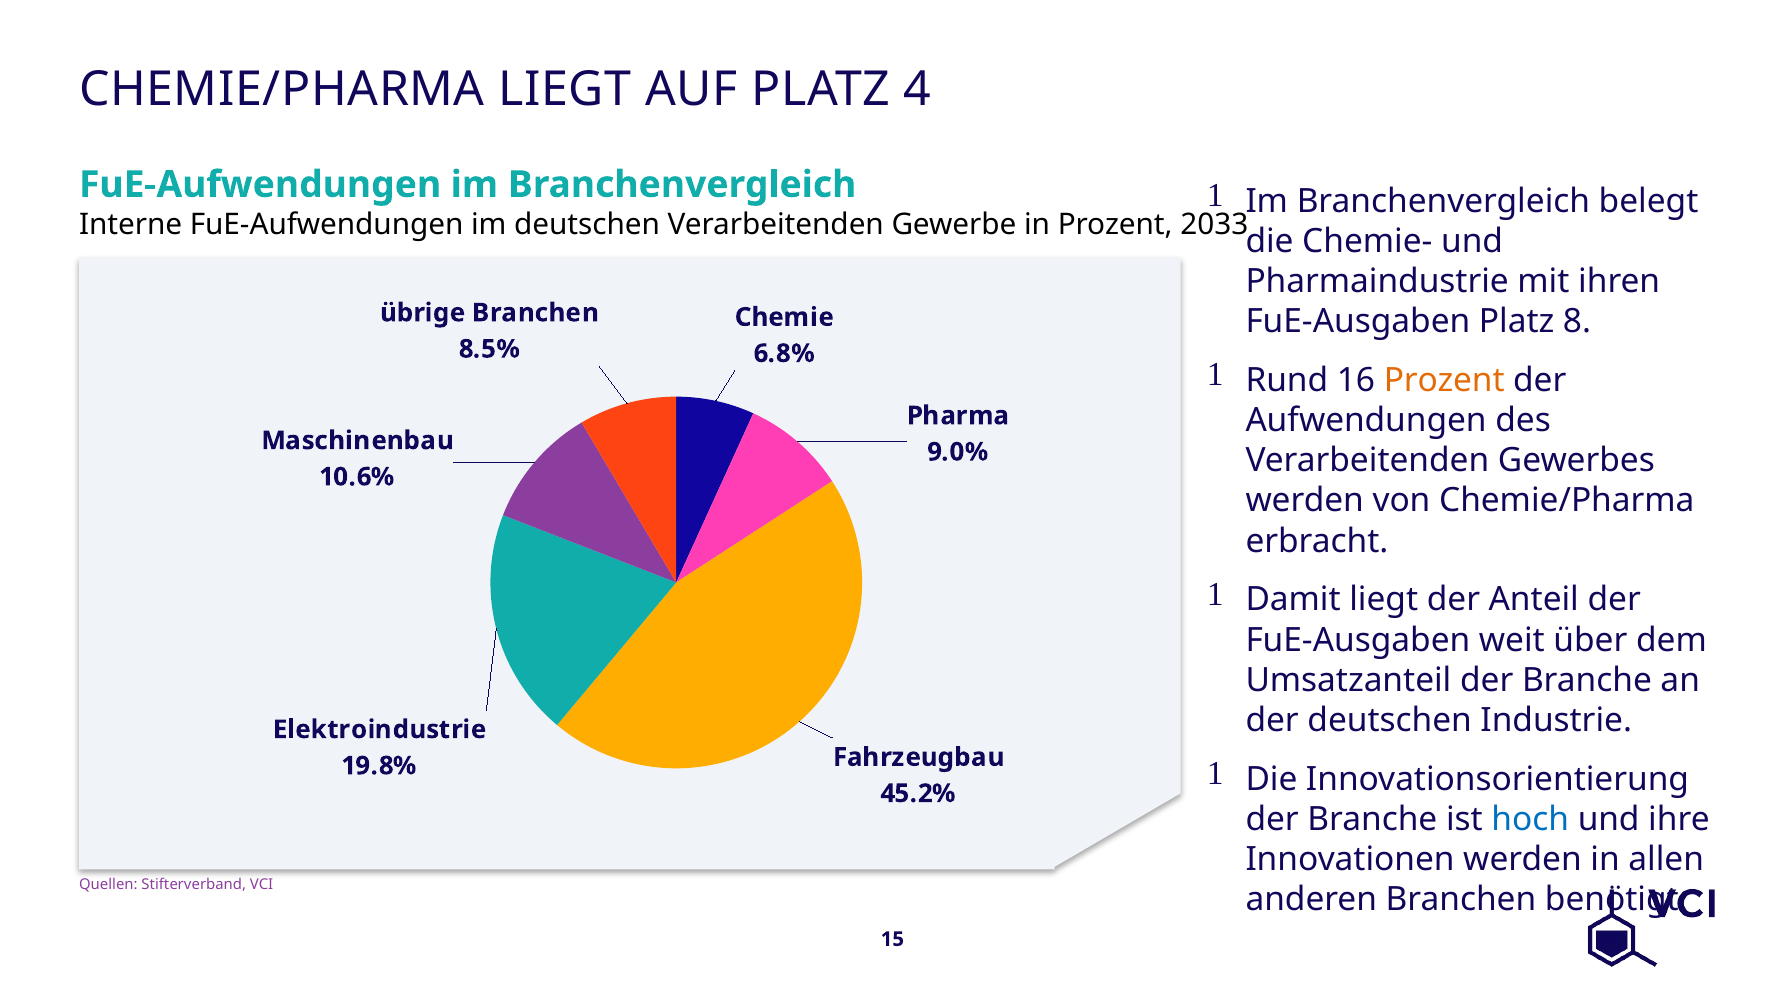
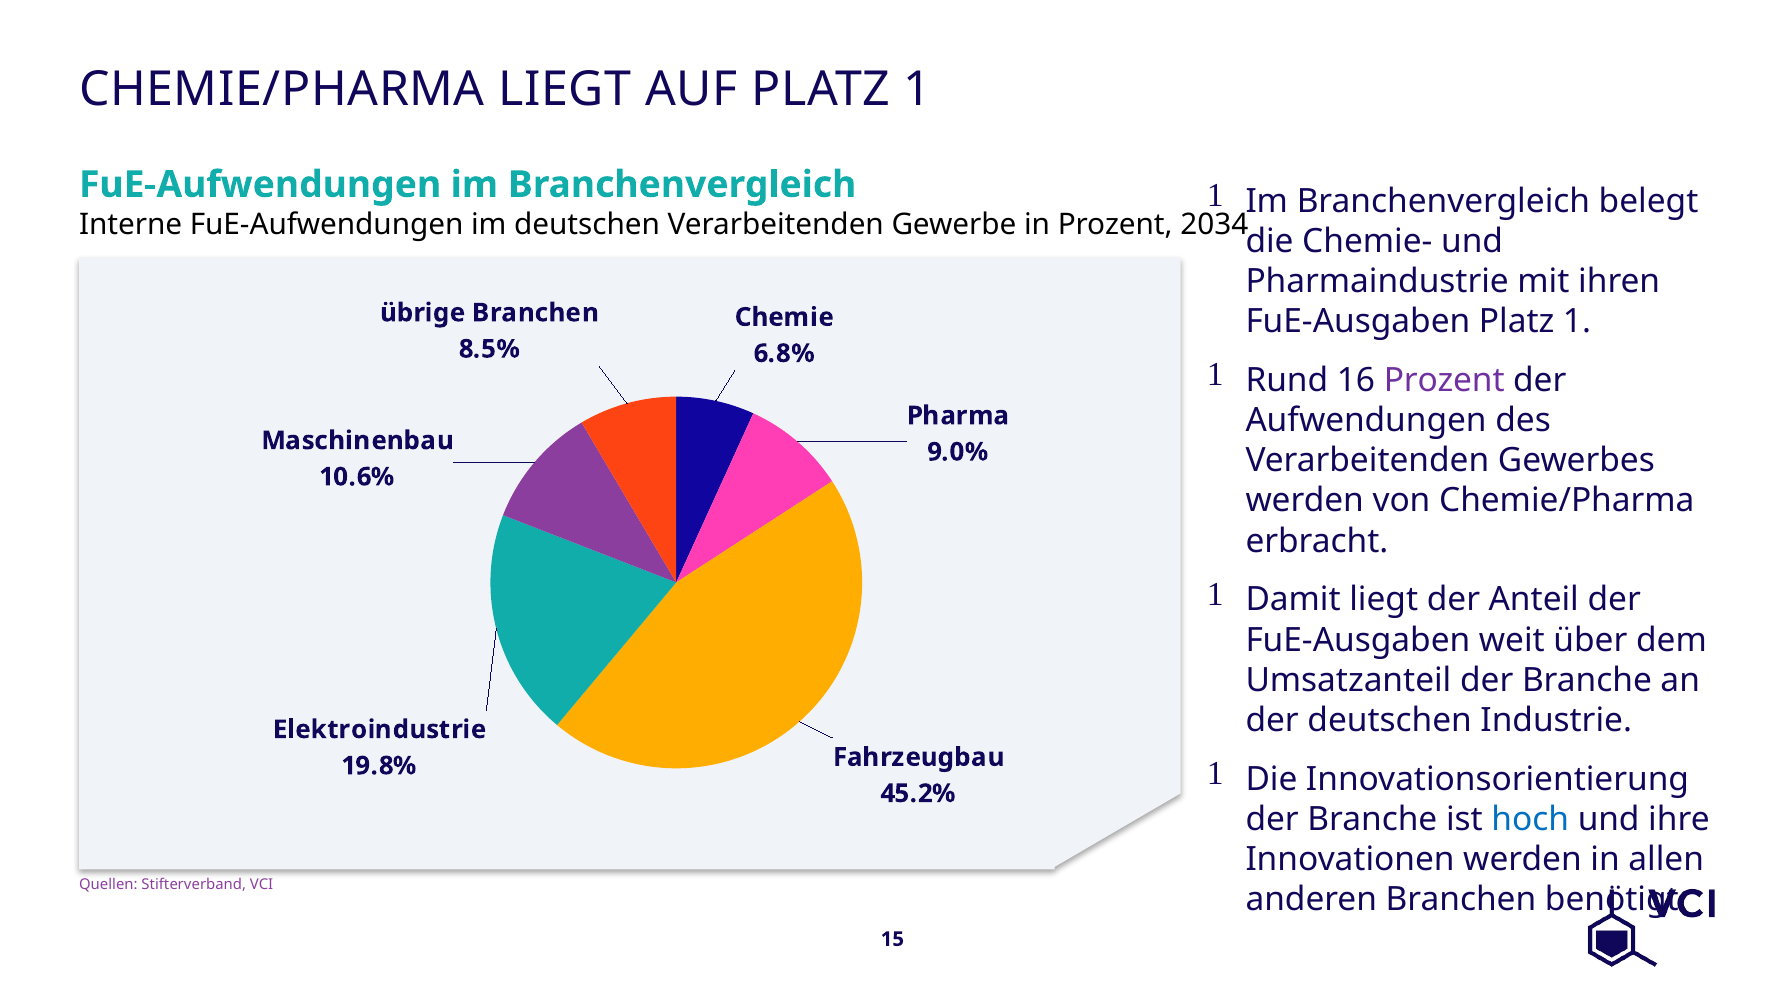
AUF PLATZ 4: 4 -> 1
2033: 2033 -> 2034
FuE-Ausgaben Platz 8: 8 -> 1
Prozent at (1444, 380) colour: orange -> purple
